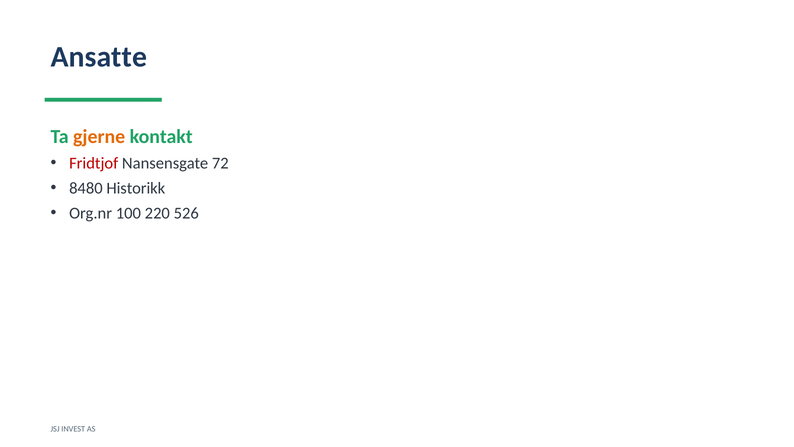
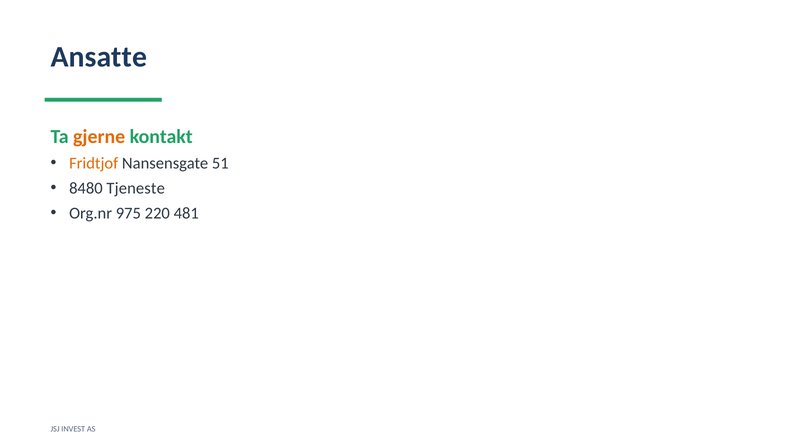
Fridtjof colour: red -> orange
72: 72 -> 51
Historikk: Historikk -> Tjeneste
100: 100 -> 975
526: 526 -> 481
